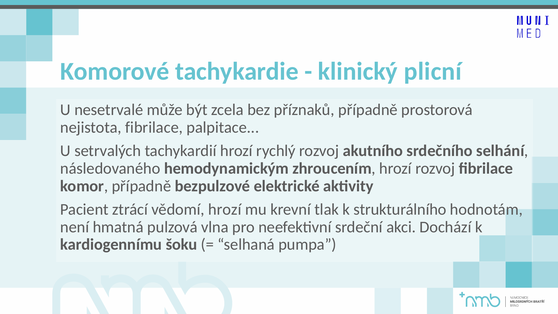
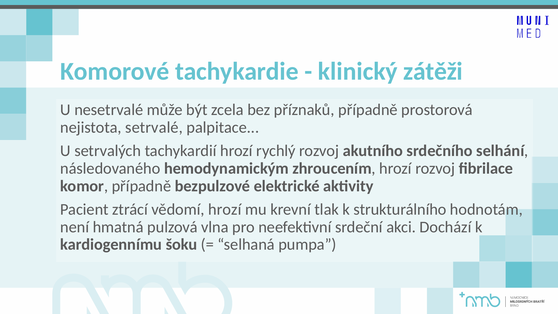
plicní: plicní -> zátěži
nejistota fibrilace: fibrilace -> setrvalé
